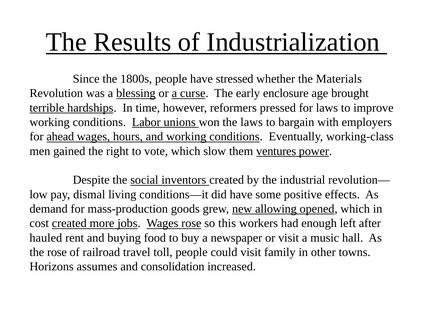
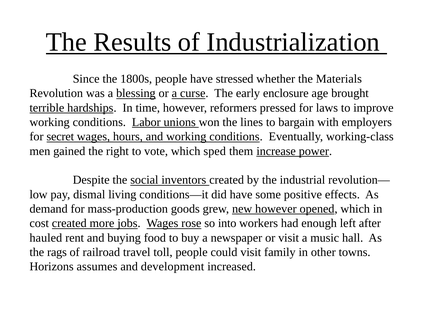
the laws: laws -> lines
ahead: ahead -> secret
slow: slow -> sped
ventures: ventures -> increase
new allowing: allowing -> however
this: this -> into
the rose: rose -> rags
consolidation: consolidation -> development
